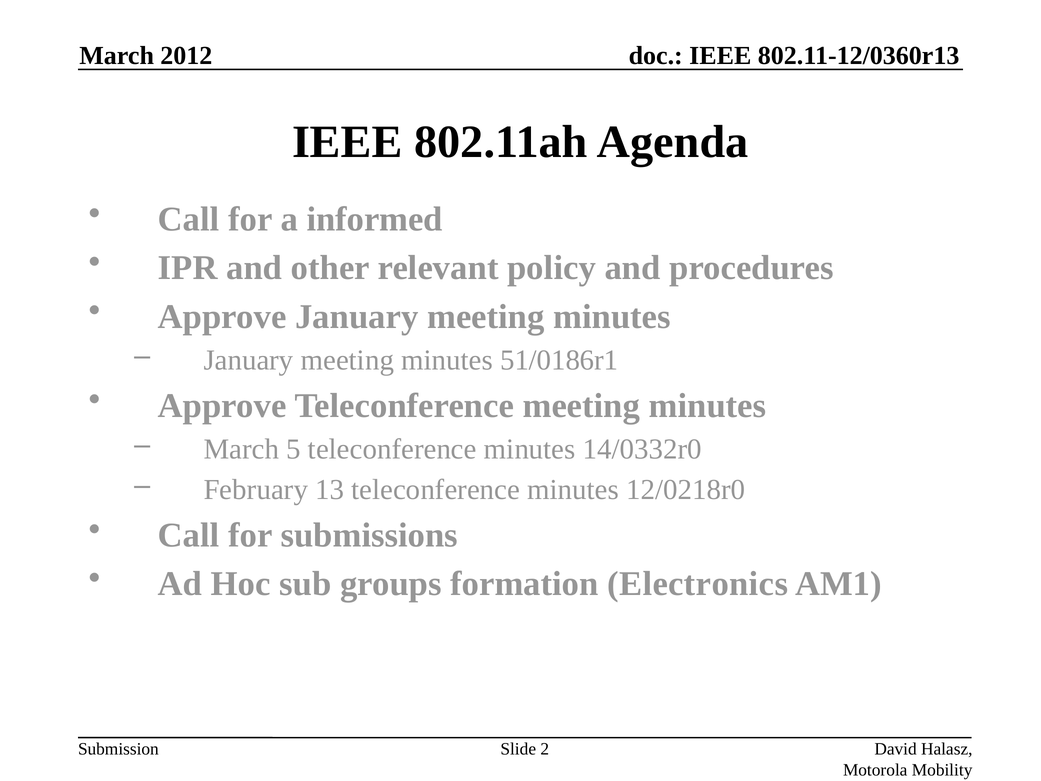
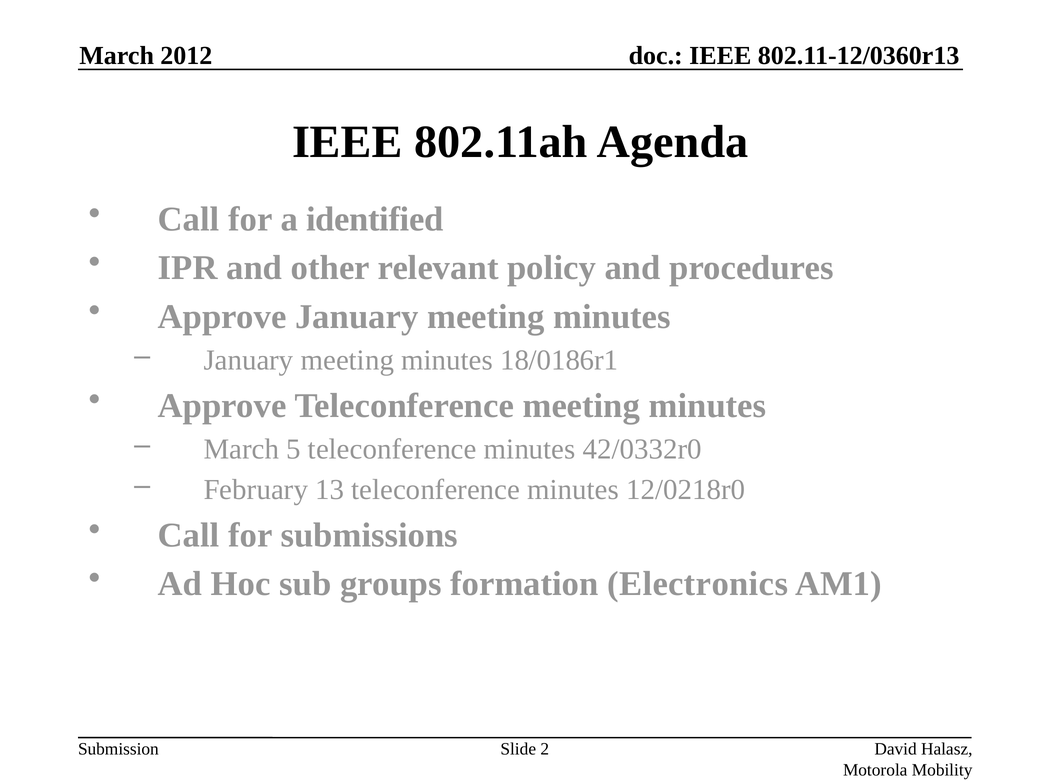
informed: informed -> identified
51/0186r1: 51/0186r1 -> 18/0186r1
14/0332r0: 14/0332r0 -> 42/0332r0
